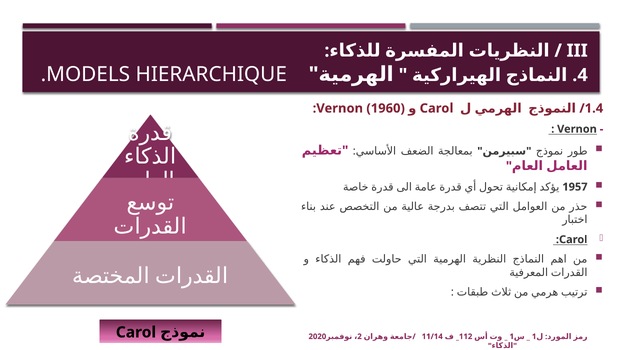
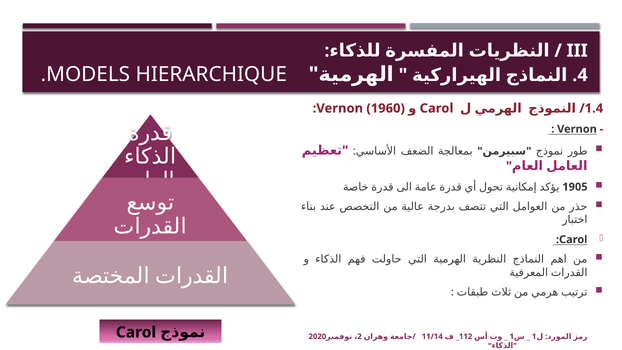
1957: 1957 -> 1905
